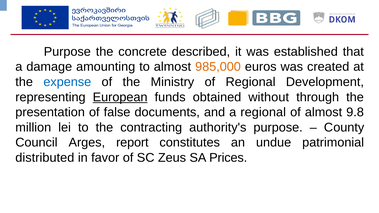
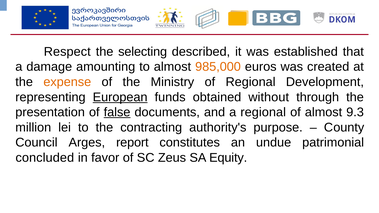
Purpose at (67, 52): Purpose -> Respect
concrete: concrete -> selecting
expense colour: blue -> orange
false underline: none -> present
9.8: 9.8 -> 9.3
distributed: distributed -> concluded
Prices: Prices -> Equity
